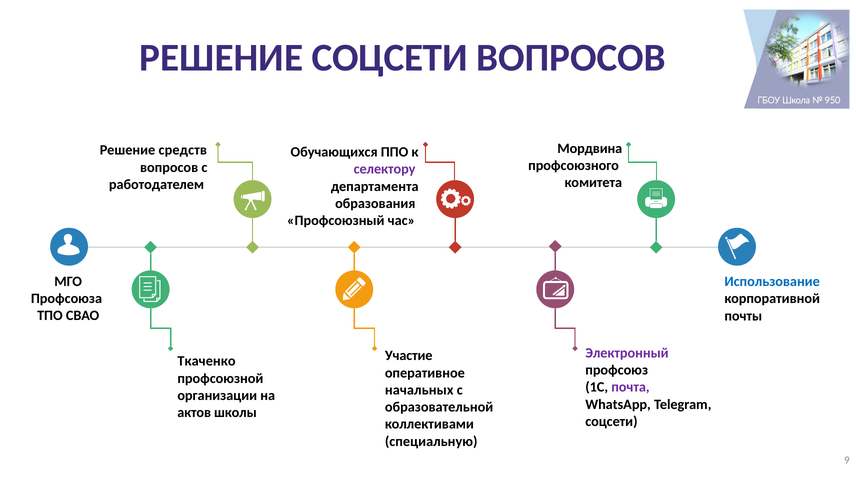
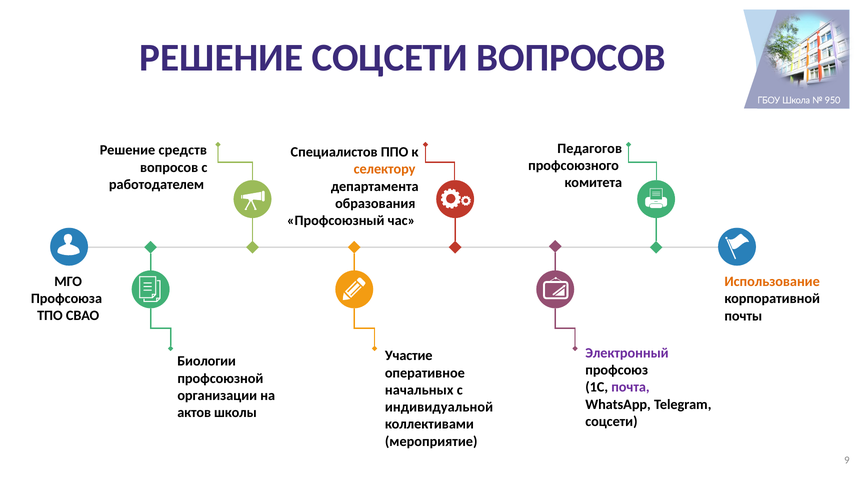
Мордвина: Мордвина -> Педагогов
Обучающихся: Обучающихся -> Специалистов
селектору colour: purple -> orange
Использование colour: blue -> orange
Ткаченко: Ткаченко -> Биологии
образовательной: образовательной -> индивидуальной
специальную: специальную -> мероприятие
